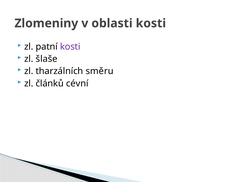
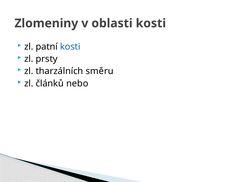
kosti at (70, 47) colour: purple -> blue
šlaše: šlaše -> prsty
cévní: cévní -> nebo
